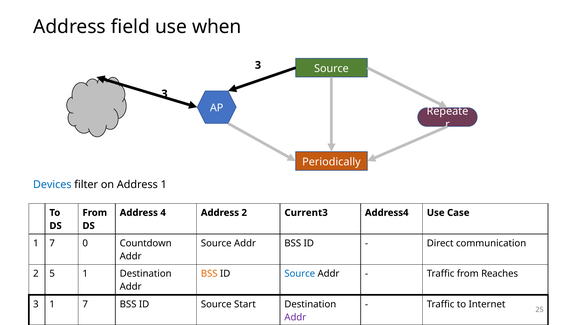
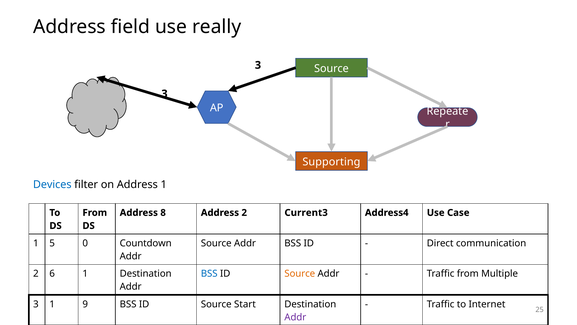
when: when -> really
Periodically: Periodically -> Supporting
Address 4: 4 -> 8
7 at (52, 243): 7 -> 5
5: 5 -> 6
BSS at (209, 273) colour: orange -> blue
Source at (300, 273) colour: blue -> orange
Reaches: Reaches -> Multiple
3 1 7: 7 -> 9
